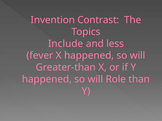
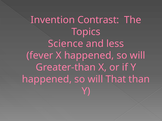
Include: Include -> Science
Role: Role -> That
